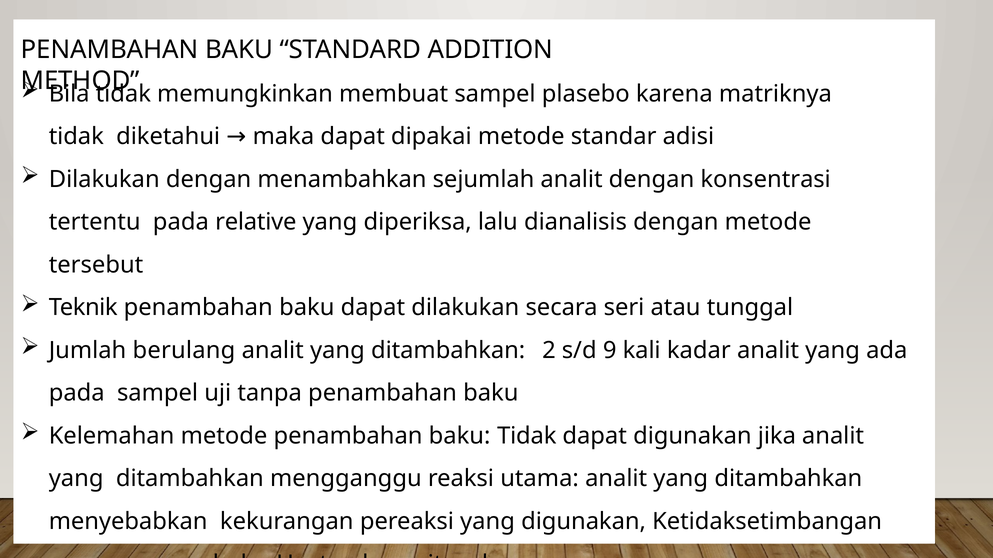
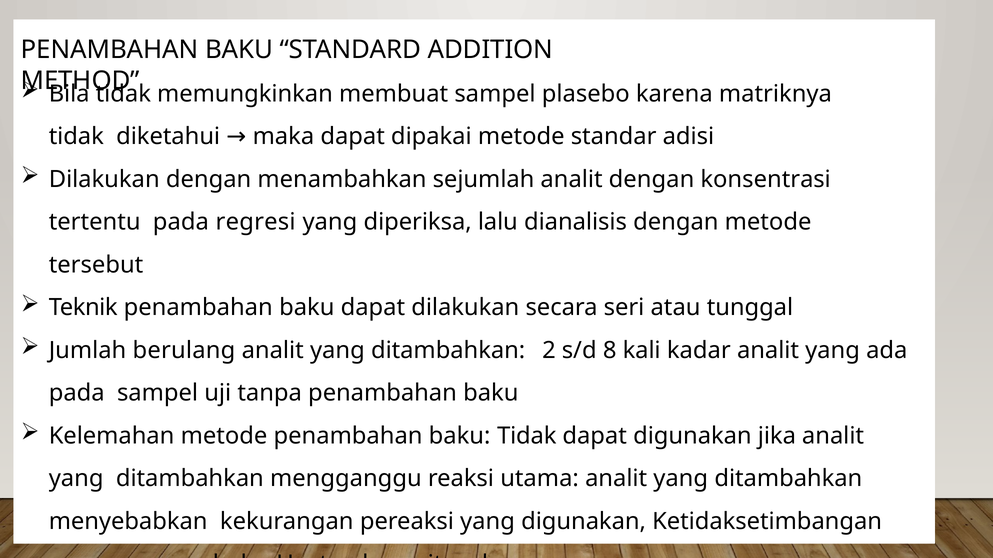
relative: relative -> regresi
9: 9 -> 8
